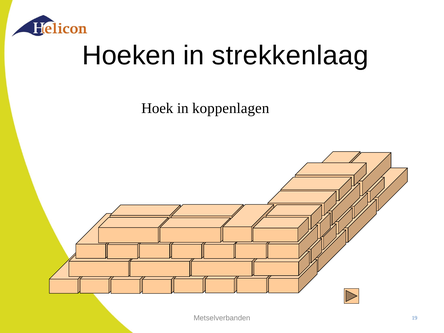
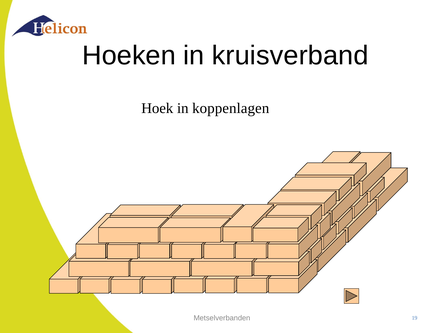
strekkenlaag: strekkenlaag -> kruisverband
